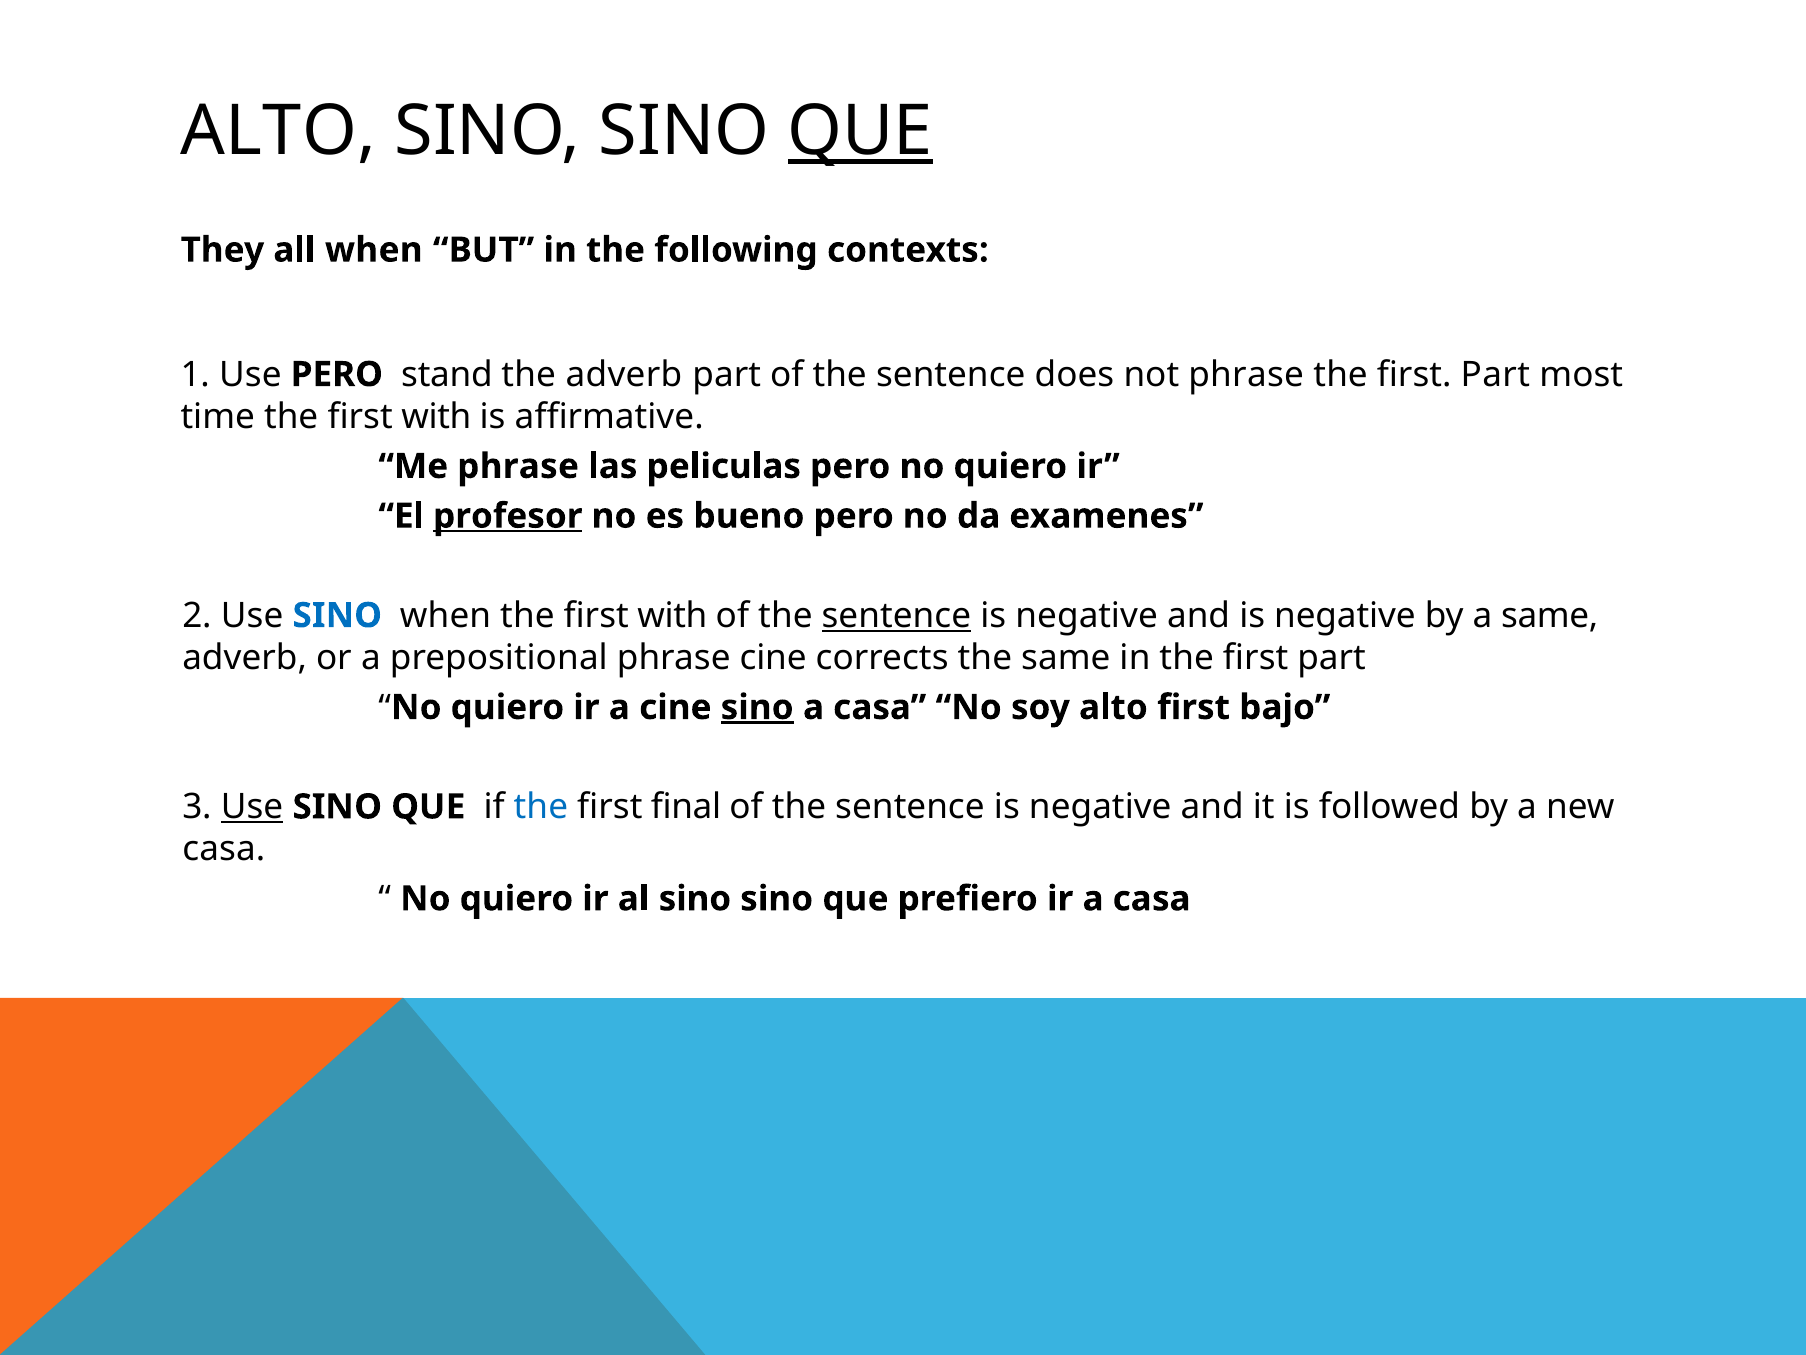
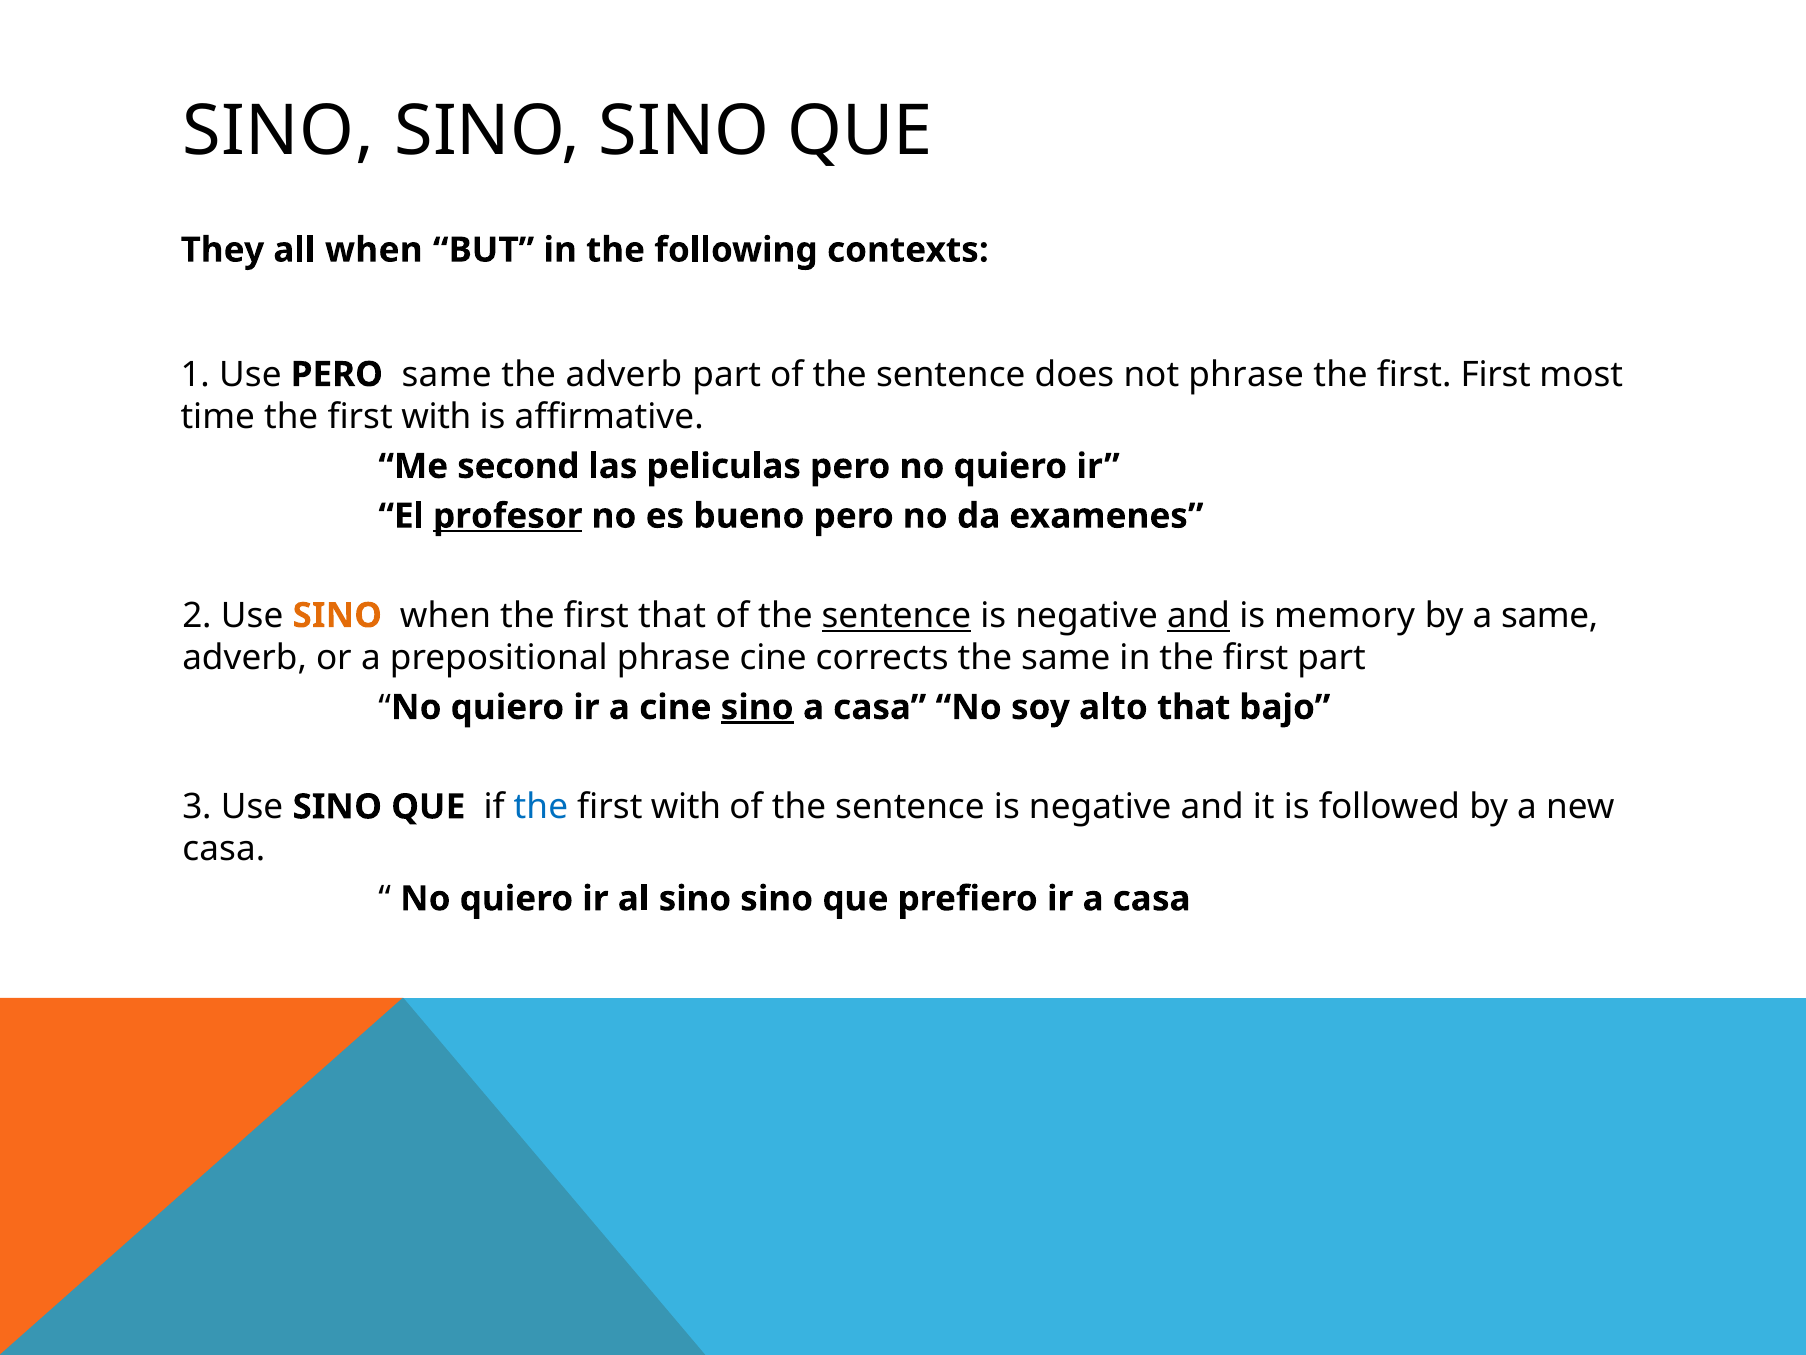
ALTO at (278, 131): ALTO -> SINO
QUE at (860, 131) underline: present -> none
PERO stand: stand -> same
Part at (1495, 374): Part -> First
Me phrase: phrase -> second
SINO at (337, 615) colour: blue -> orange
when the first with: with -> that
and at (1199, 615) underline: none -> present
negative at (1345, 615): negative -> memory
alto first: first -> that
Use at (252, 807) underline: present -> none
final at (686, 807): final -> with
